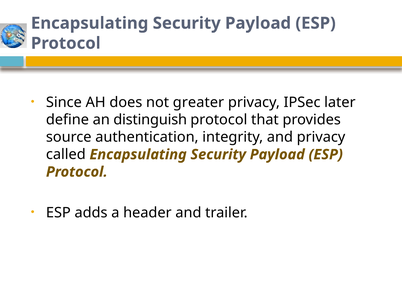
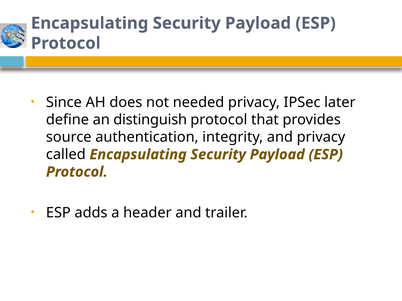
greater: greater -> needed
